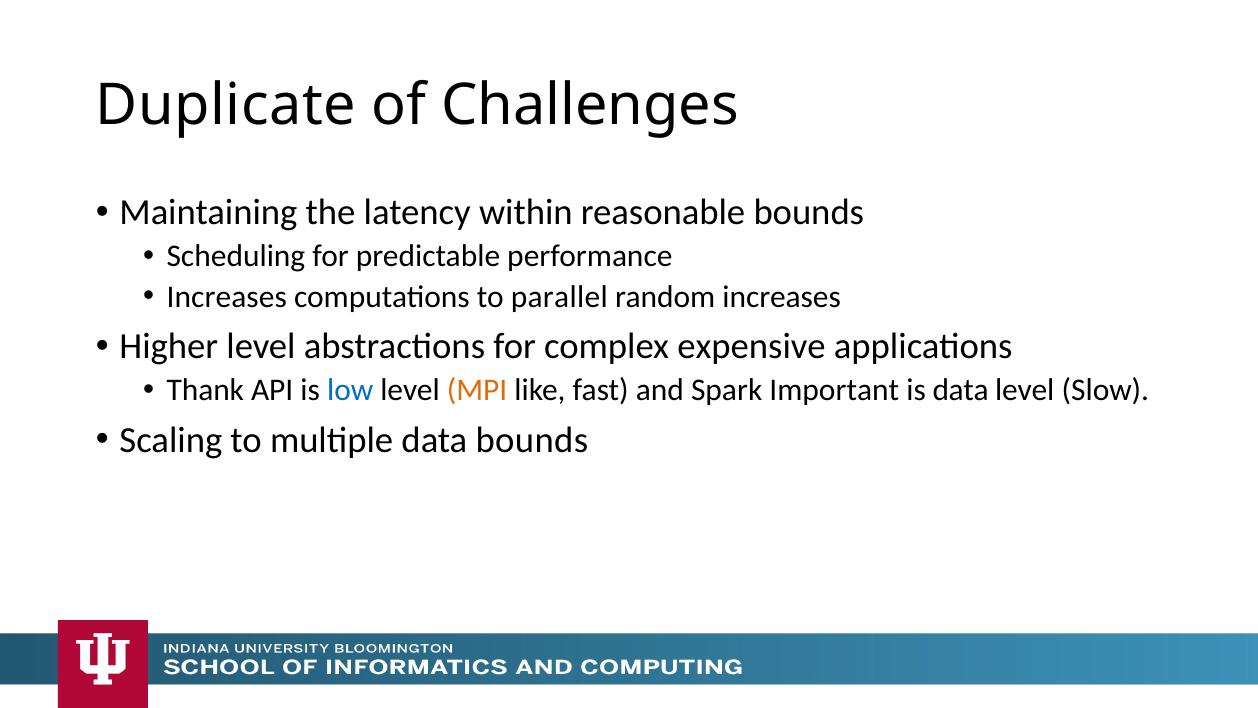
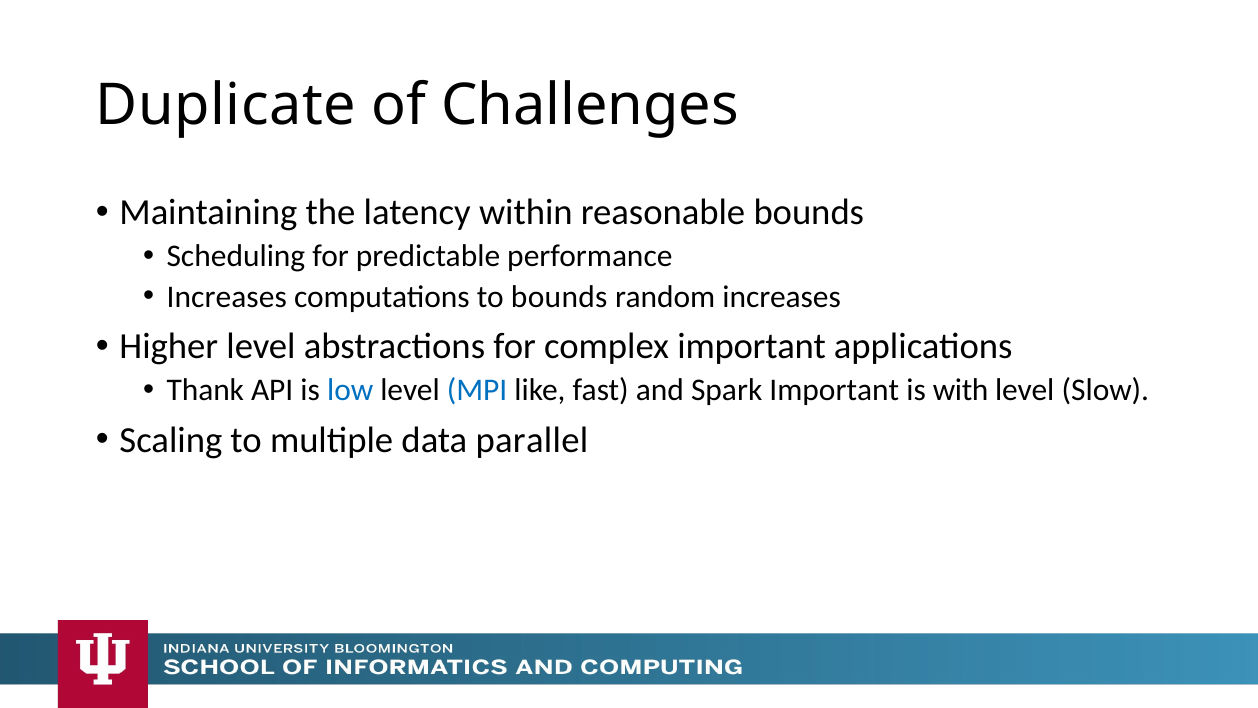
to parallel: parallel -> bounds
complex expensive: expensive -> important
MPI colour: orange -> blue
is data: data -> with
data bounds: bounds -> parallel
